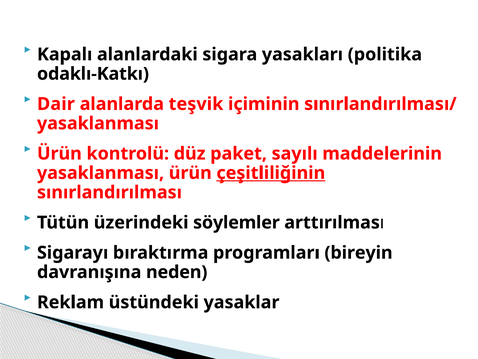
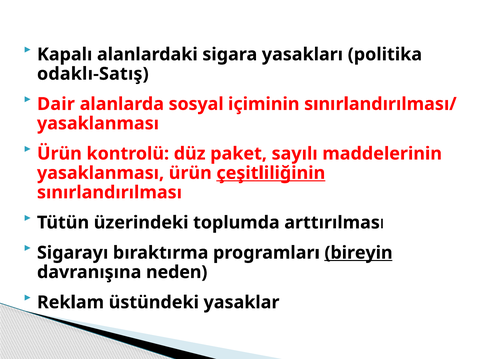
odaklı-Katkı: odaklı-Katkı -> odaklı-Satış
teşvik: teşvik -> sosyal
söylemler: söylemler -> toplumda
bireyin underline: none -> present
